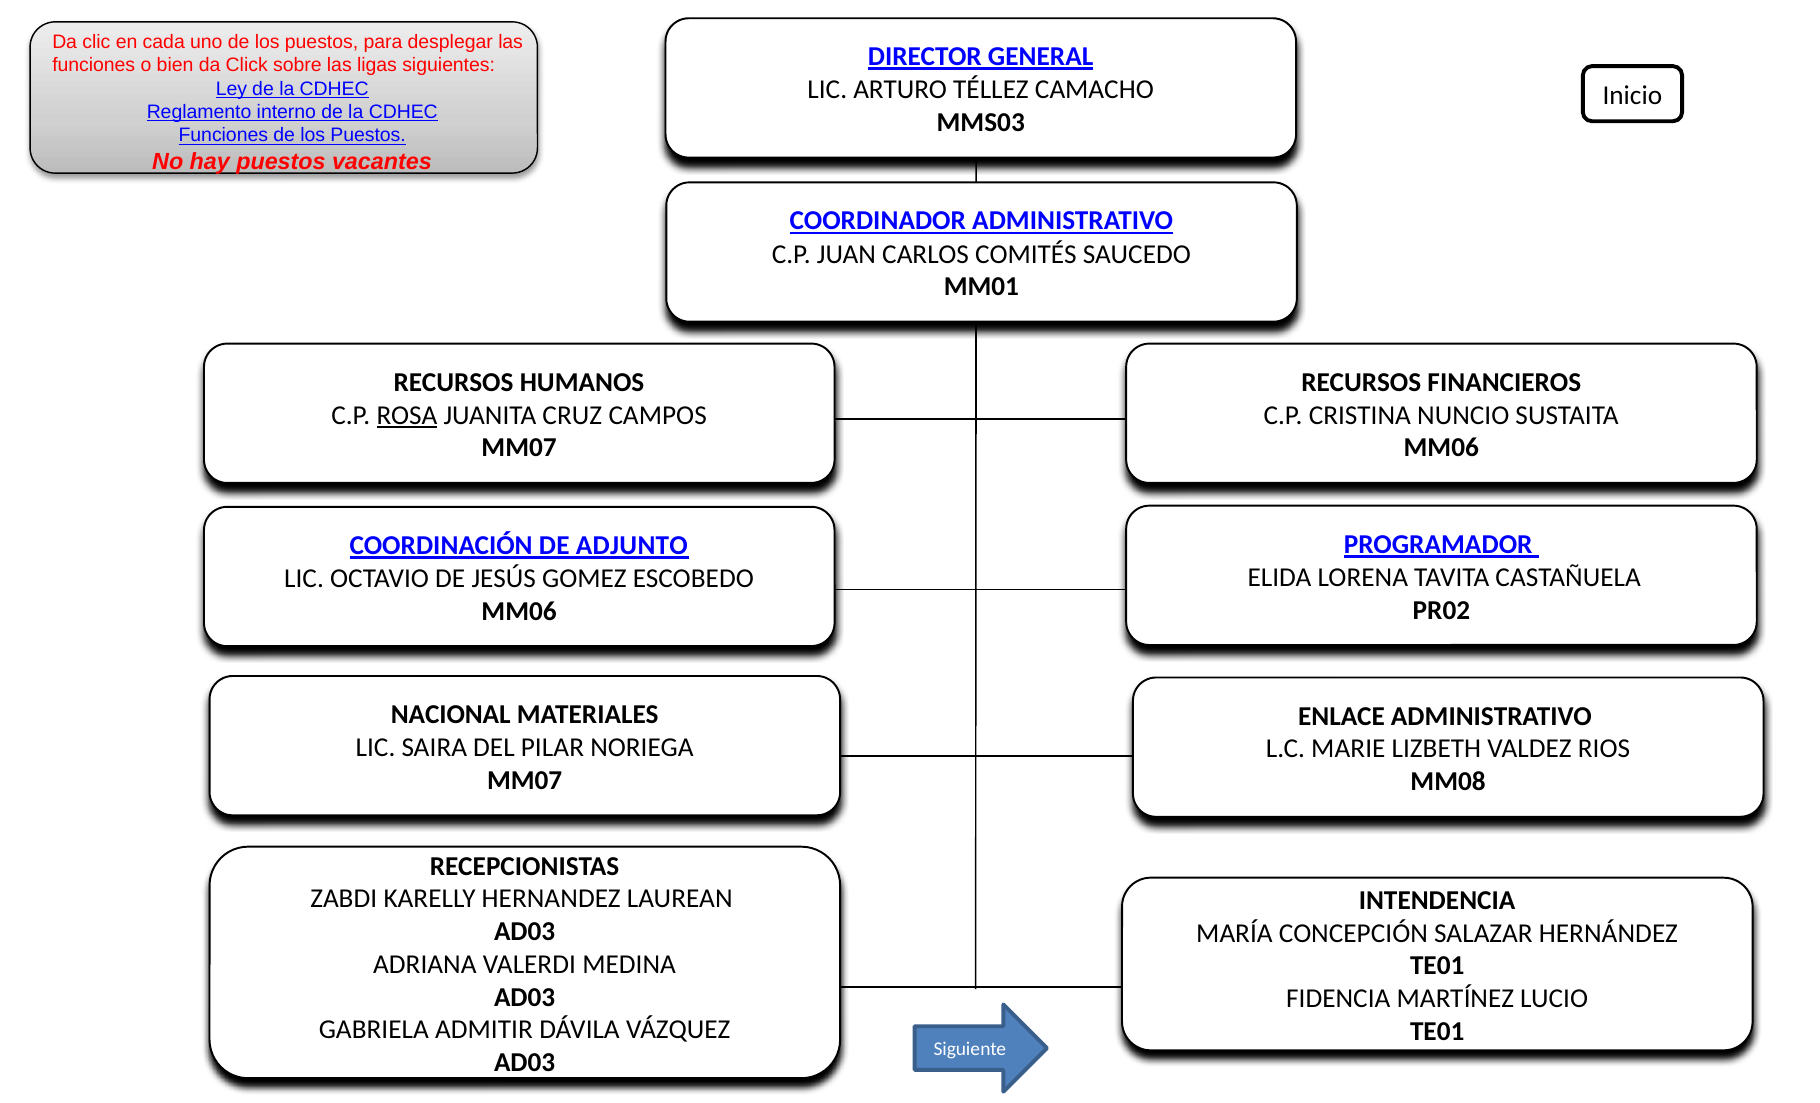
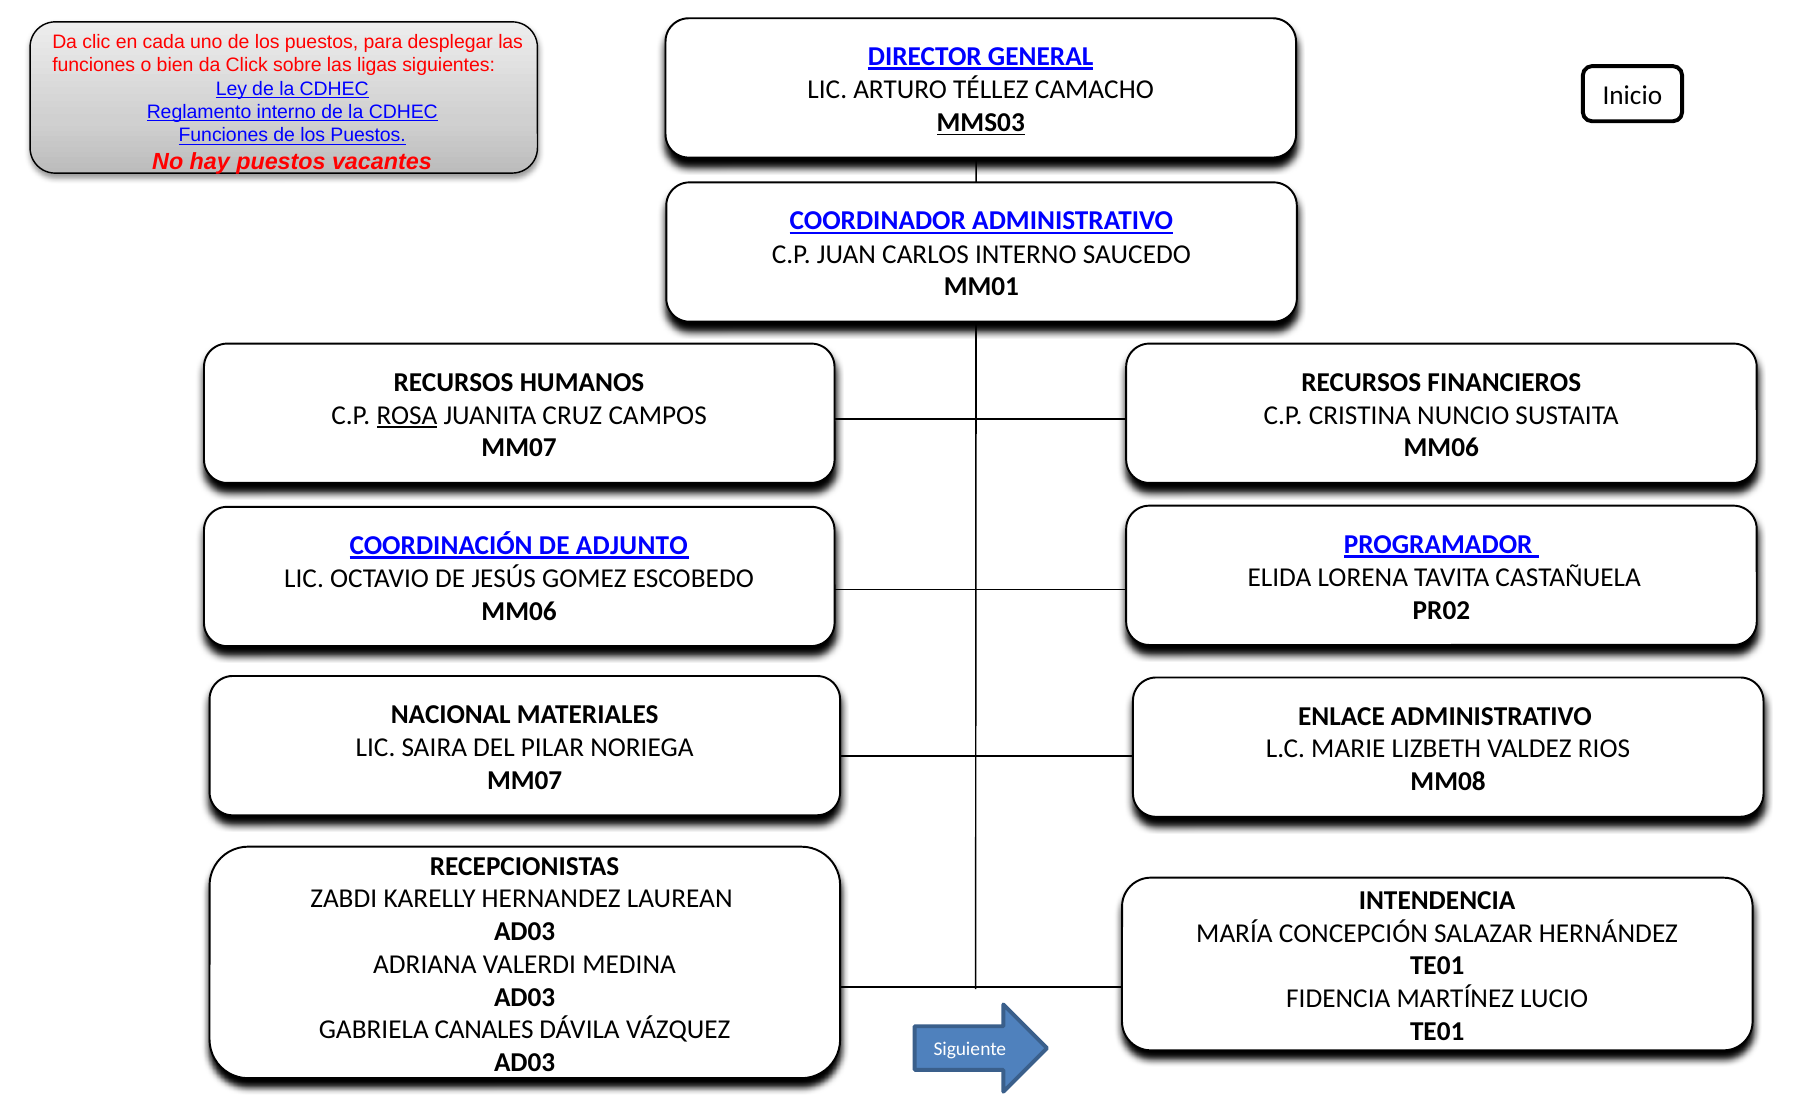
MMS03 underline: none -> present
CARLOS COMITÉS: COMITÉS -> INTERNO
ADMITIR: ADMITIR -> CANALES
